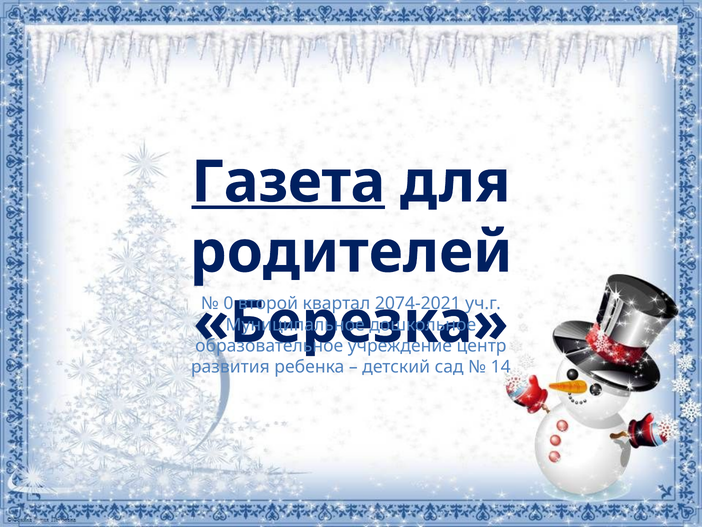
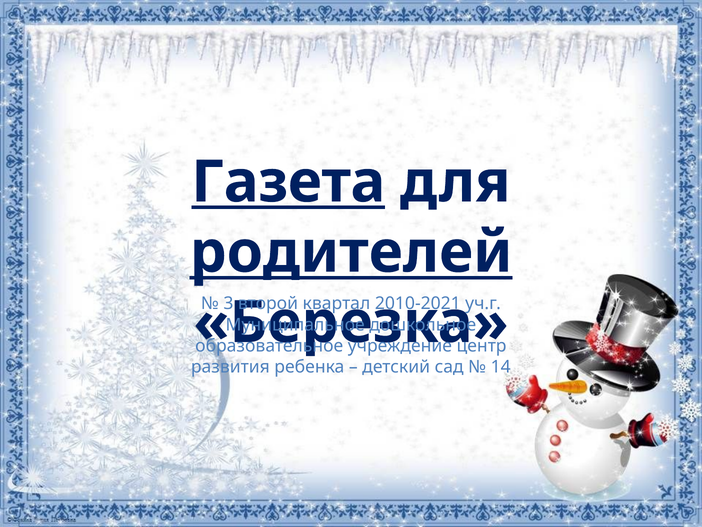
родителей underline: none -> present
0: 0 -> 3
2074-2021: 2074-2021 -> 2010-2021
